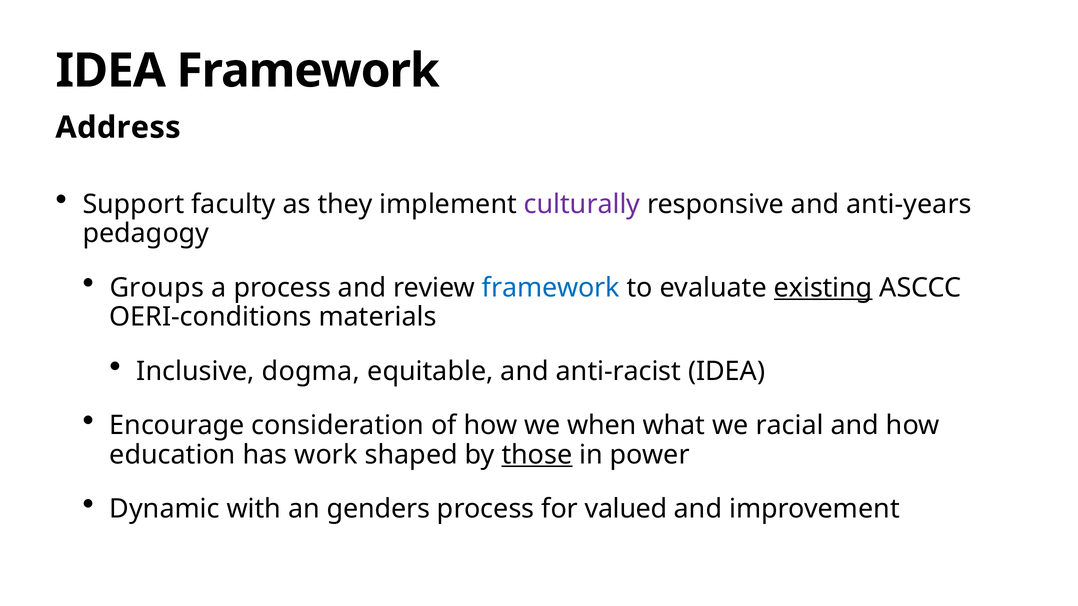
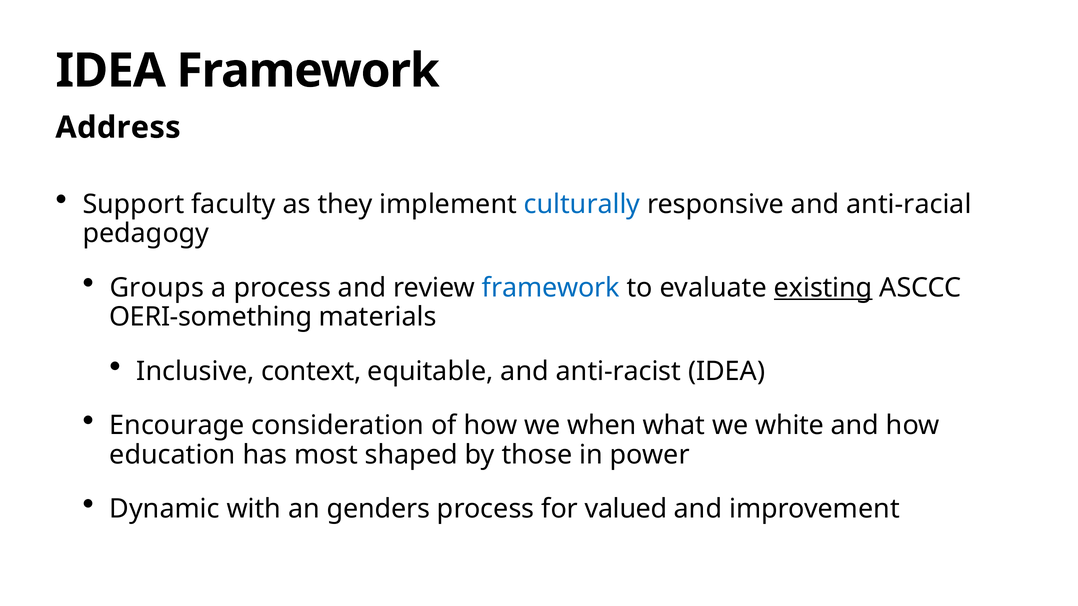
culturally colour: purple -> blue
anti-years: anti-years -> anti-racial
OERI-conditions: OERI-conditions -> OERI-something
dogma: dogma -> context
racial: racial -> white
work: work -> most
those underline: present -> none
